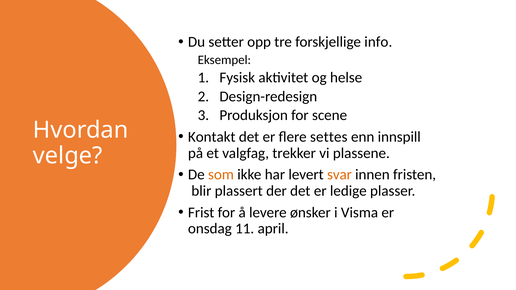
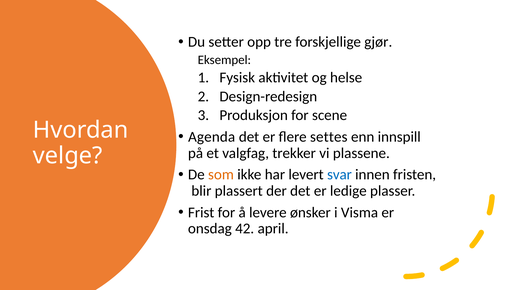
info: info -> gjør
Kontakt: Kontakt -> Agenda
svar colour: orange -> blue
11: 11 -> 42
